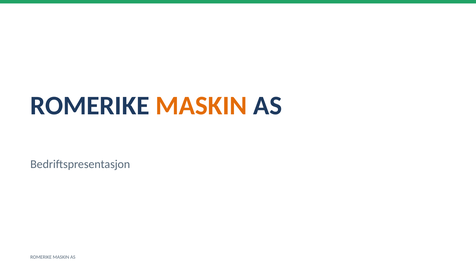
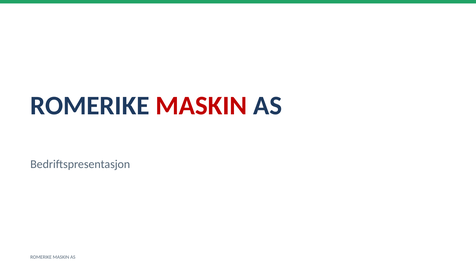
MASKIN at (201, 106) colour: orange -> red
